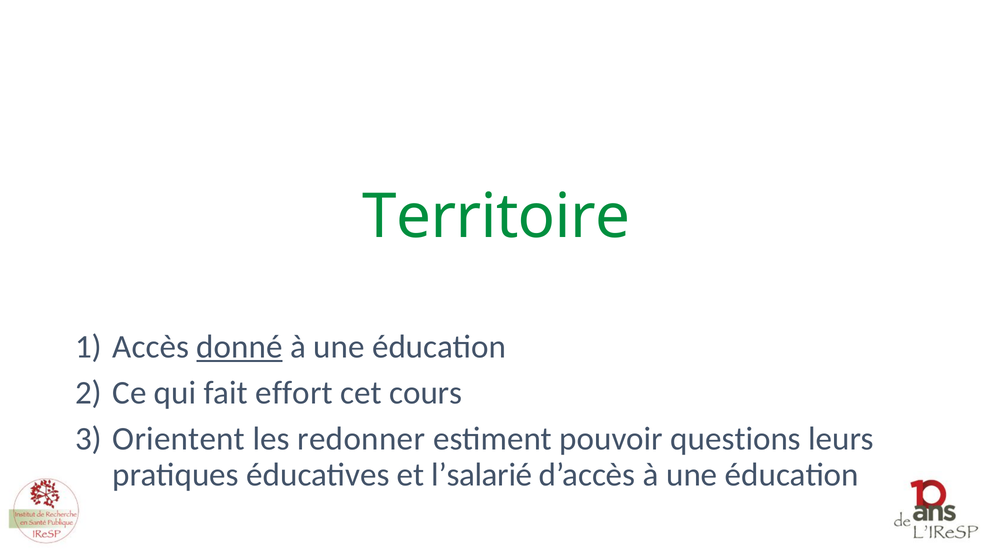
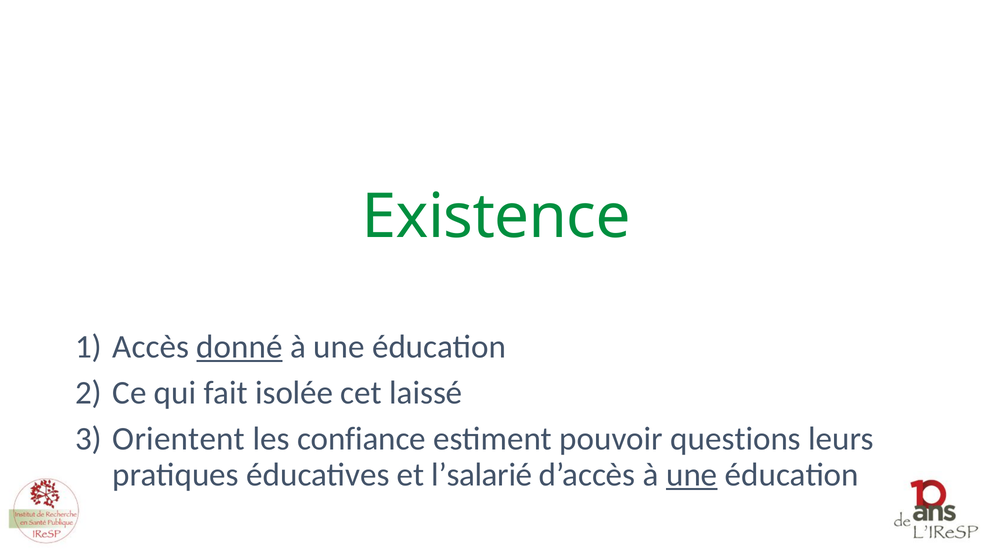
Territoire: Territoire -> Existence
effort: effort -> isolée
cours: cours -> laissé
redonner: redonner -> confiance
une at (692, 475) underline: none -> present
